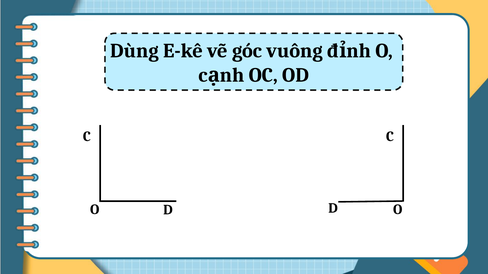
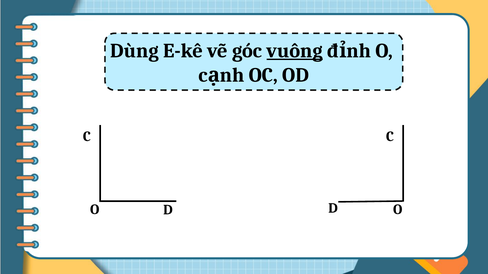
vuông underline: none -> present
